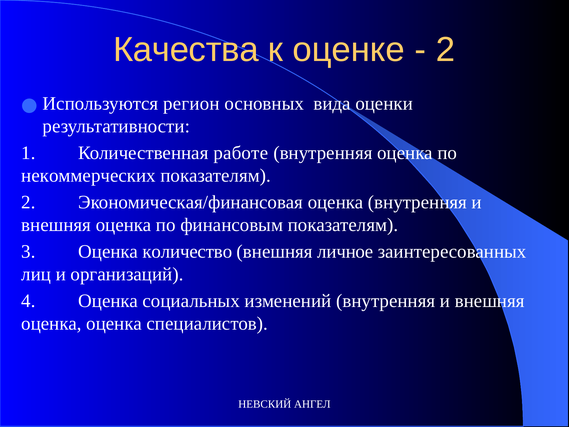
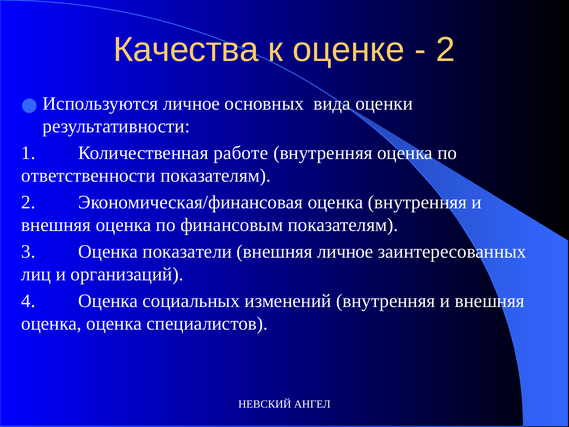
Используются регион: регион -> личное
некоммерческих: некоммерческих -> ответственности
количество: количество -> показатели
